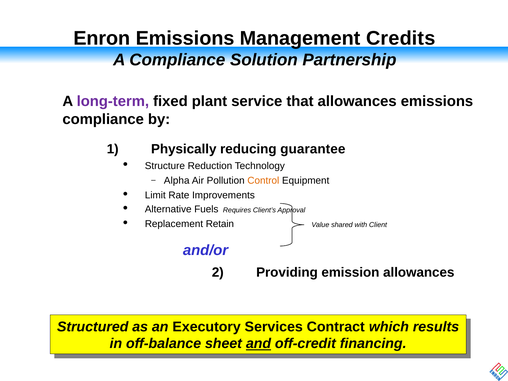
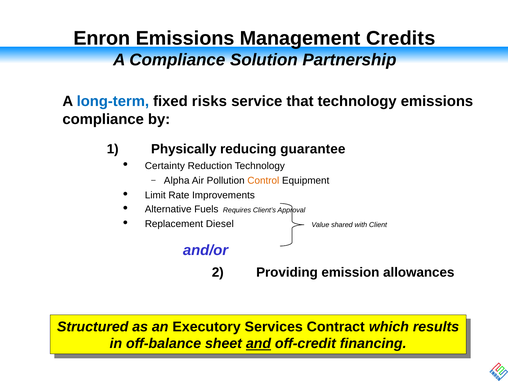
long-term colour: purple -> blue
plant: plant -> risks
that allowances: allowances -> technology
Structure: Structure -> Certainty
Retain: Retain -> Diesel
